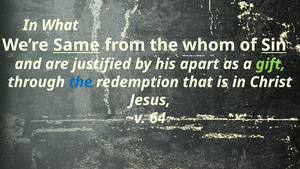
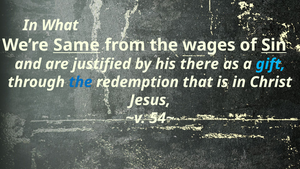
whom: whom -> wages
apart: apart -> there
gift colour: light green -> light blue
64~: 64~ -> 54~
